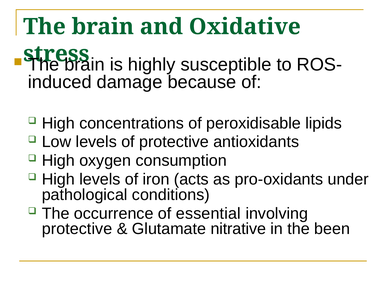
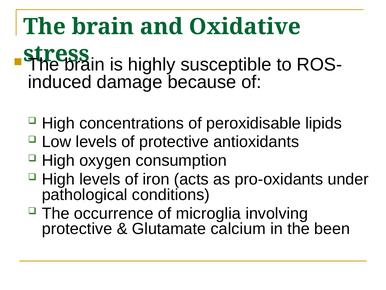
essential: essential -> microglia
nitrative: nitrative -> calcium
